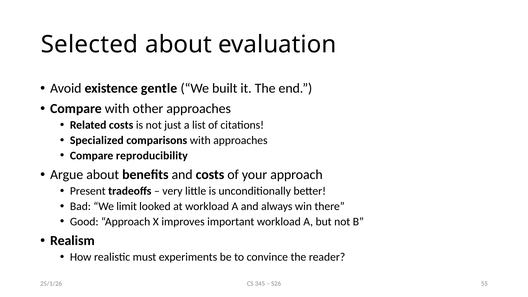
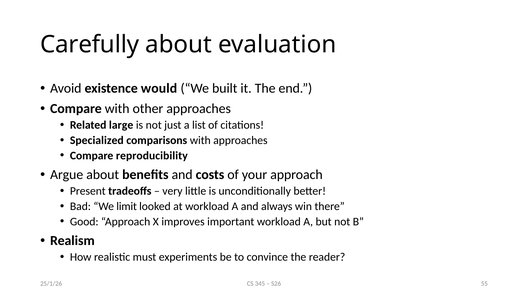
Selected: Selected -> Carefully
gentle: gentle -> would
Related costs: costs -> large
